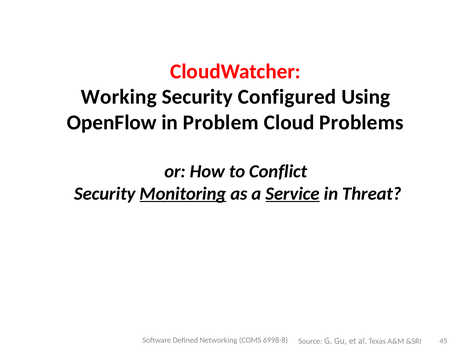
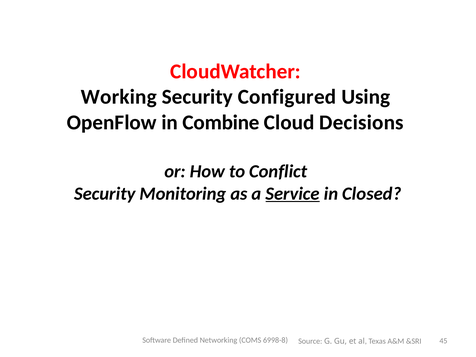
Problem: Problem -> Combine
Problems: Problems -> Decisions
Monitoring underline: present -> none
Threat: Threat -> Closed
